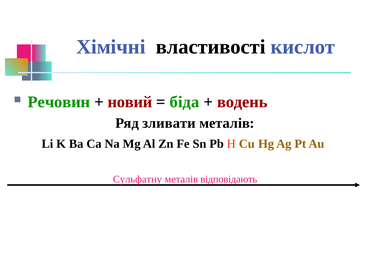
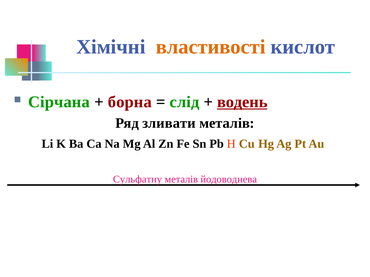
властивості colour: black -> orange
Речовин: Речовин -> Сірчана
новий: новий -> борна
біда: біда -> слід
водень underline: none -> present
відповідають: відповідають -> йодоводнева
